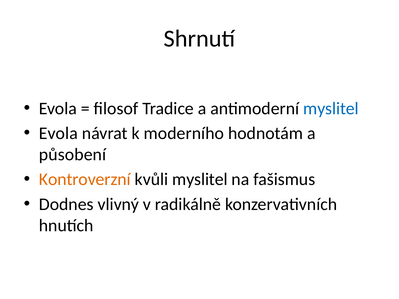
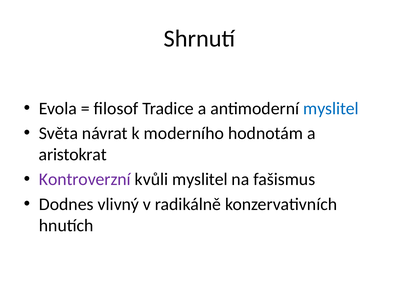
Evola at (58, 133): Evola -> Světa
působení: působení -> aristokrat
Kontroverzní colour: orange -> purple
